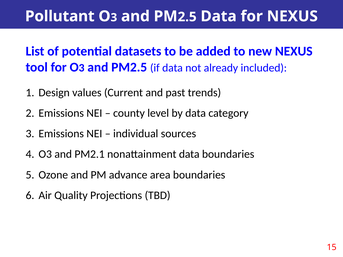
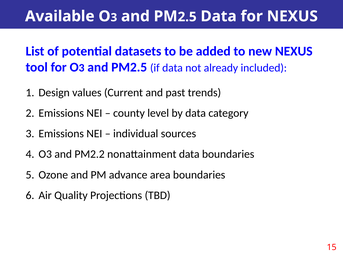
Pollutant: Pollutant -> Available
PM2.1: PM2.1 -> PM2.2
